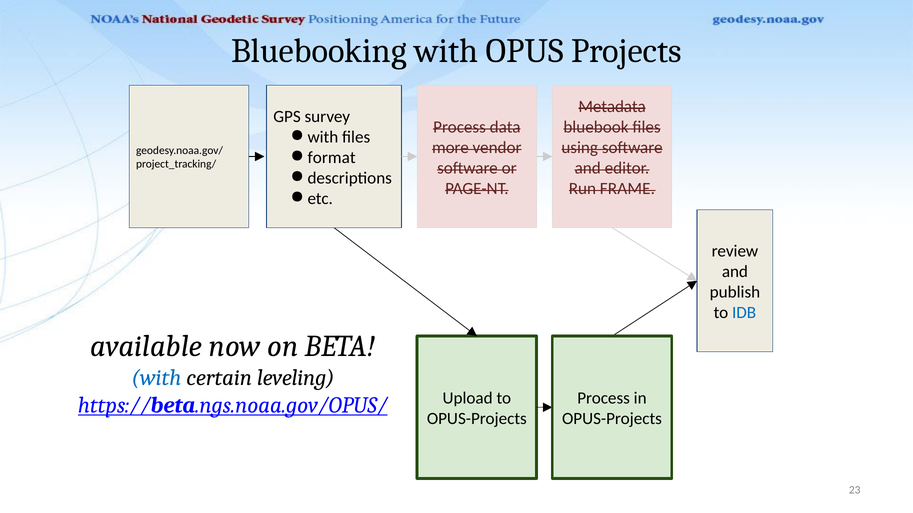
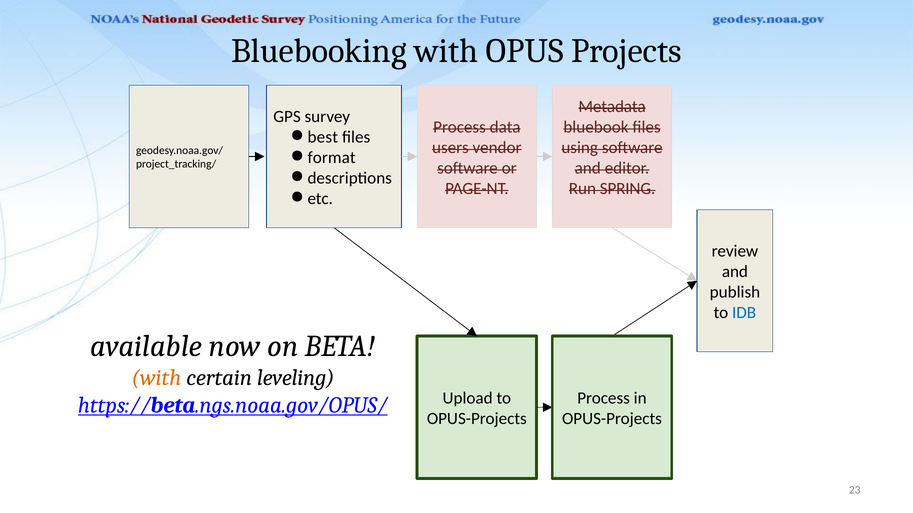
with at (323, 137): with -> best
more: more -> users
FRAME: FRAME -> SPRING
with at (156, 378) colour: blue -> orange
